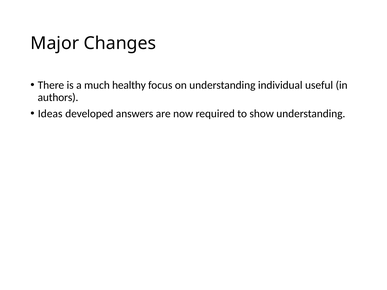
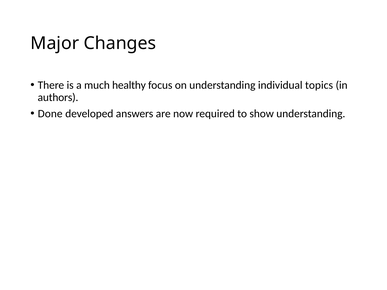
useful: useful -> topics
Ideas: Ideas -> Done
